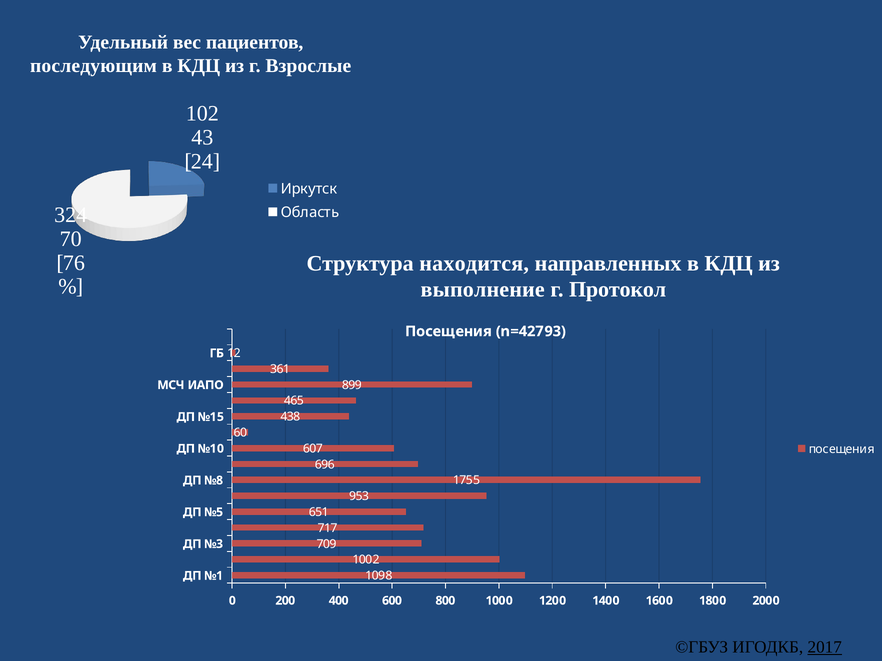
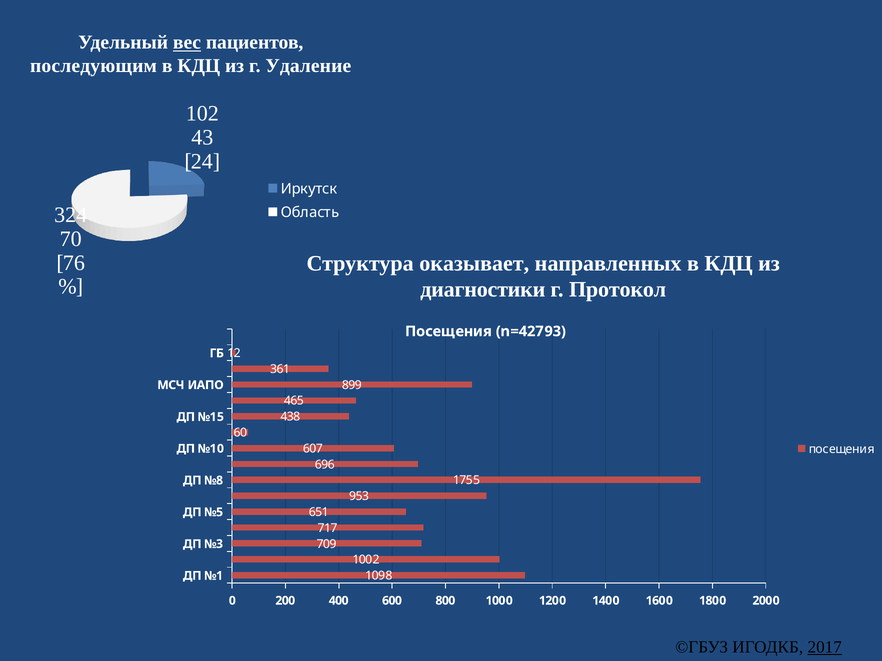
вес underline: none -> present
Взрослые: Взрослые -> Удаление
находится: находится -> оказывает
выполнение: выполнение -> диагностики
